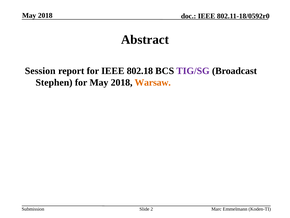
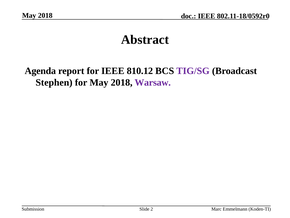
Session: Session -> Agenda
802.18: 802.18 -> 810.12
Warsaw colour: orange -> purple
